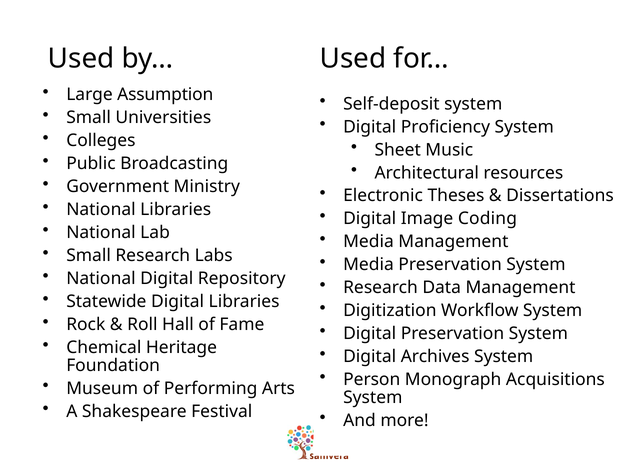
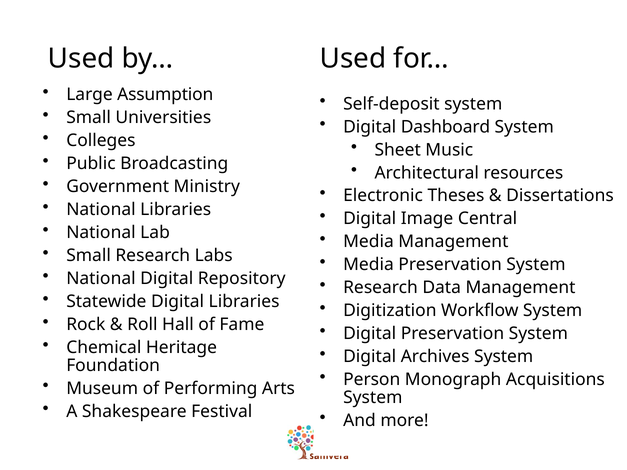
Proficiency: Proficiency -> Dashboard
Coding: Coding -> Central
